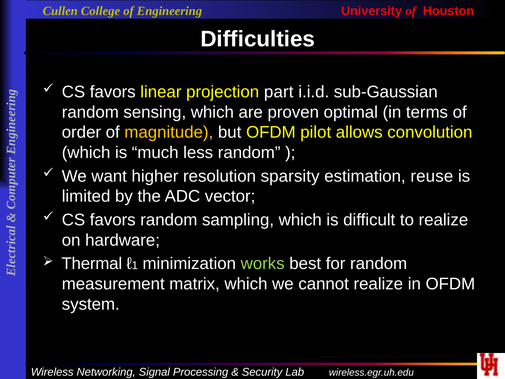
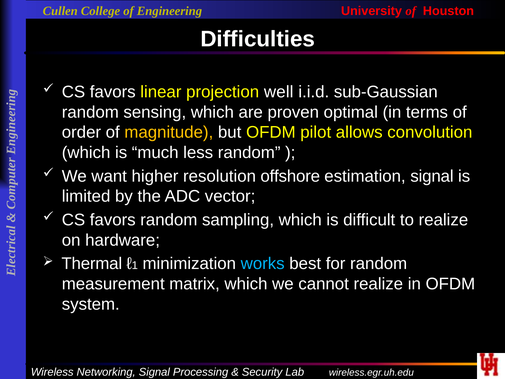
part: part -> well
sparsity: sparsity -> offshore
estimation reuse: reuse -> signal
works colour: light green -> light blue
